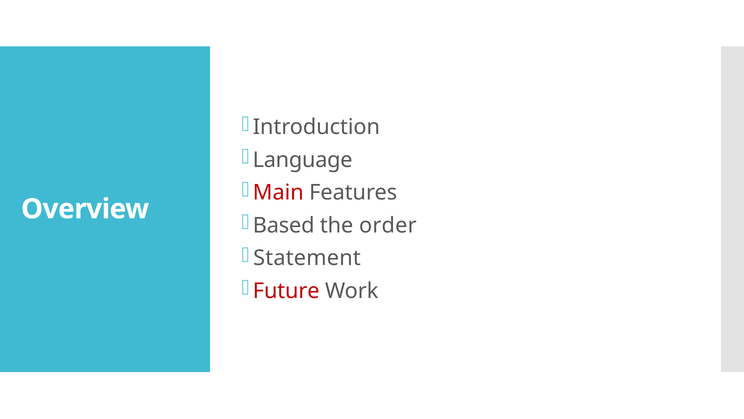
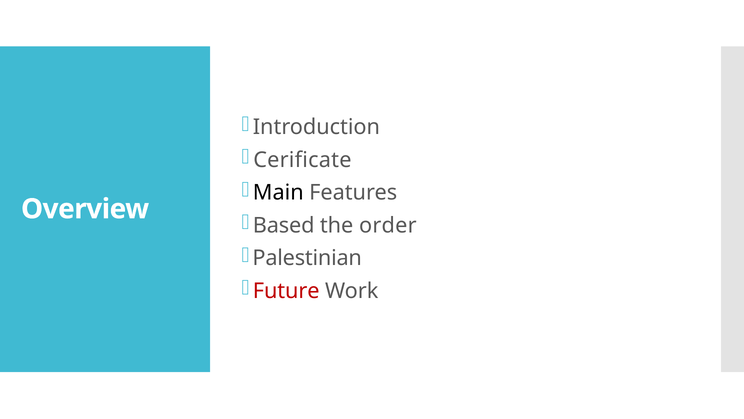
Language: Language -> Cerificate
Main colour: red -> black
Statement: Statement -> Palestinian
